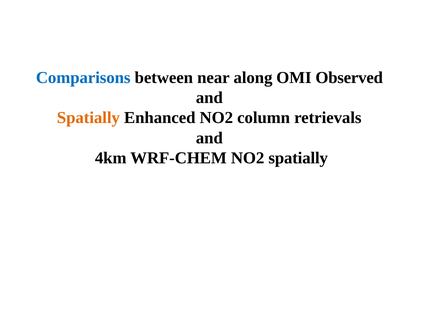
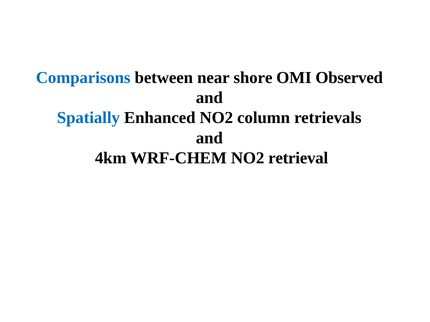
along: along -> shore
Spatially at (88, 118) colour: orange -> blue
NO2 spatially: spatially -> retrieval
